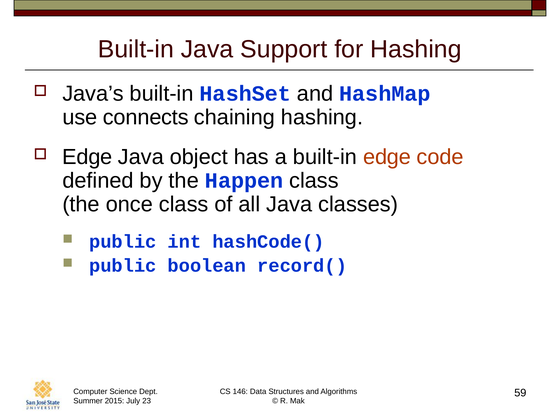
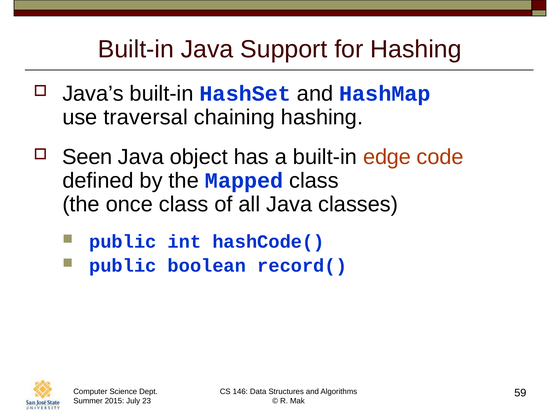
connects: connects -> traversal
Edge at (87, 157): Edge -> Seen
Happen: Happen -> Mapped
